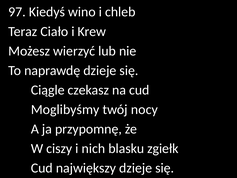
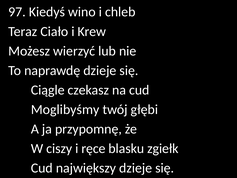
nocy: nocy -> głębi
nich: nich -> ręce
